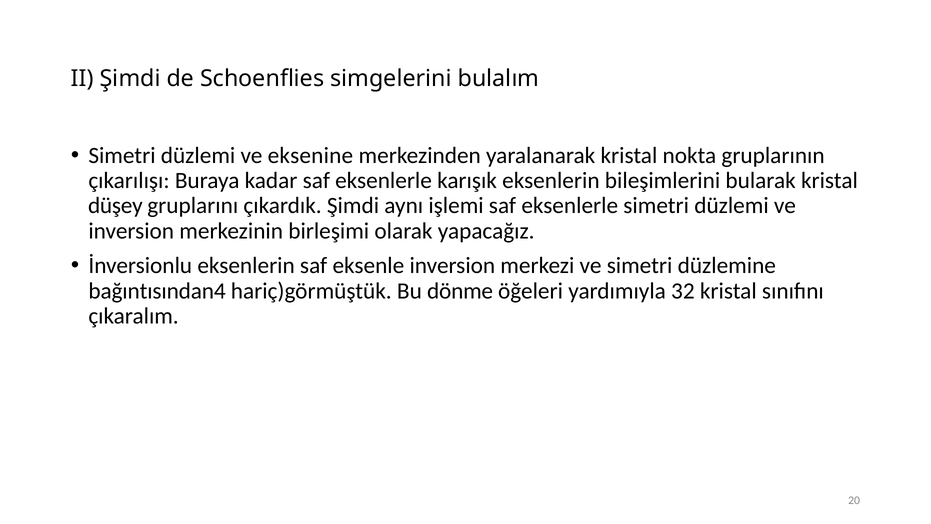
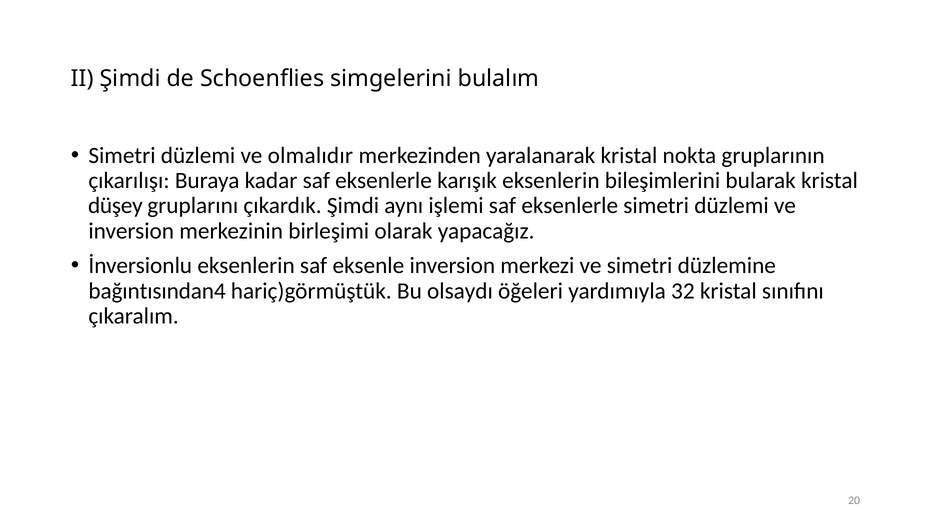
eksenine: eksenine -> olmalıdır
dönme: dönme -> olsaydı
